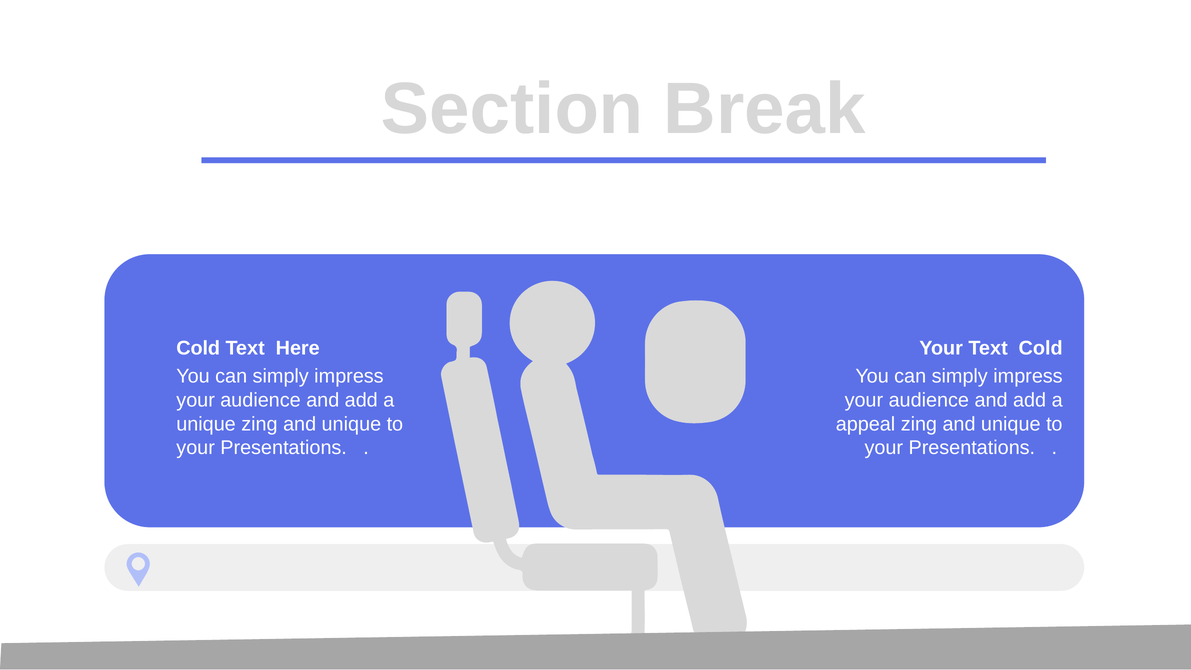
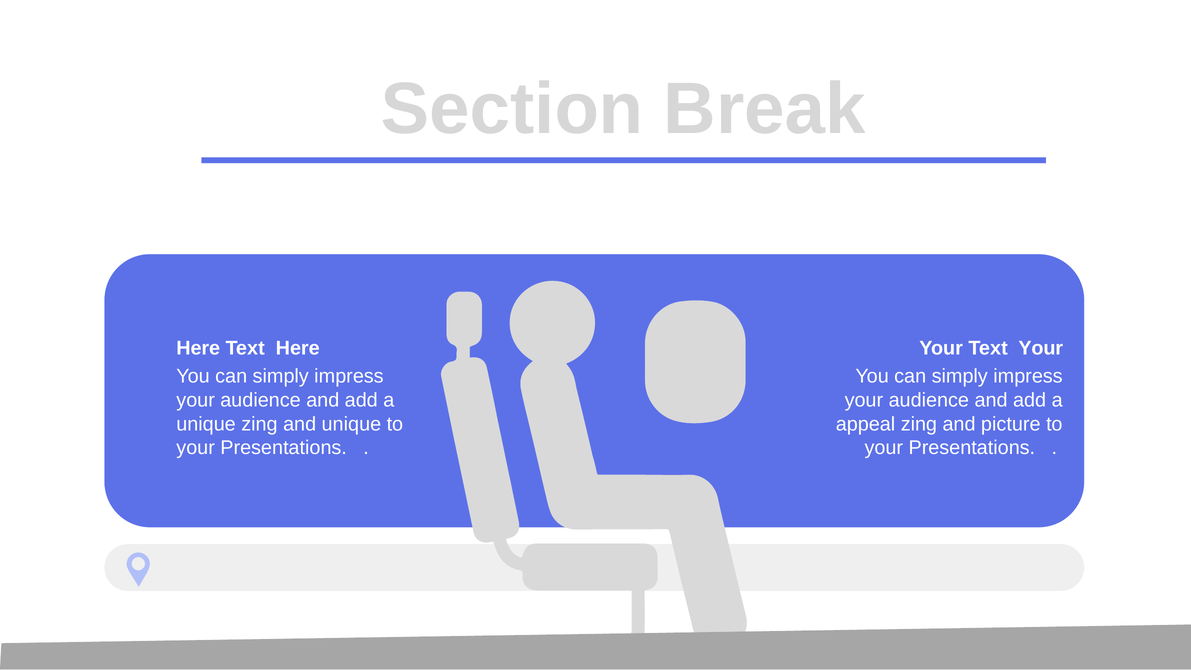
Cold at (198, 348): Cold -> Here
Text Cold: Cold -> Your
unique at (1011, 424): unique -> picture
